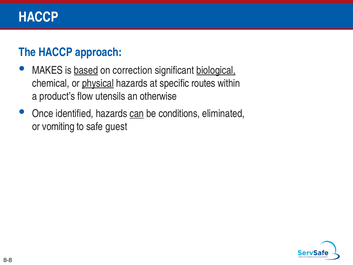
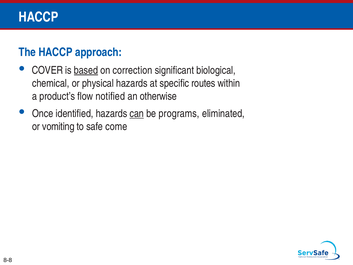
MAKES: MAKES -> COVER
biological underline: present -> none
physical underline: present -> none
utensils: utensils -> notified
conditions: conditions -> programs
guest: guest -> come
